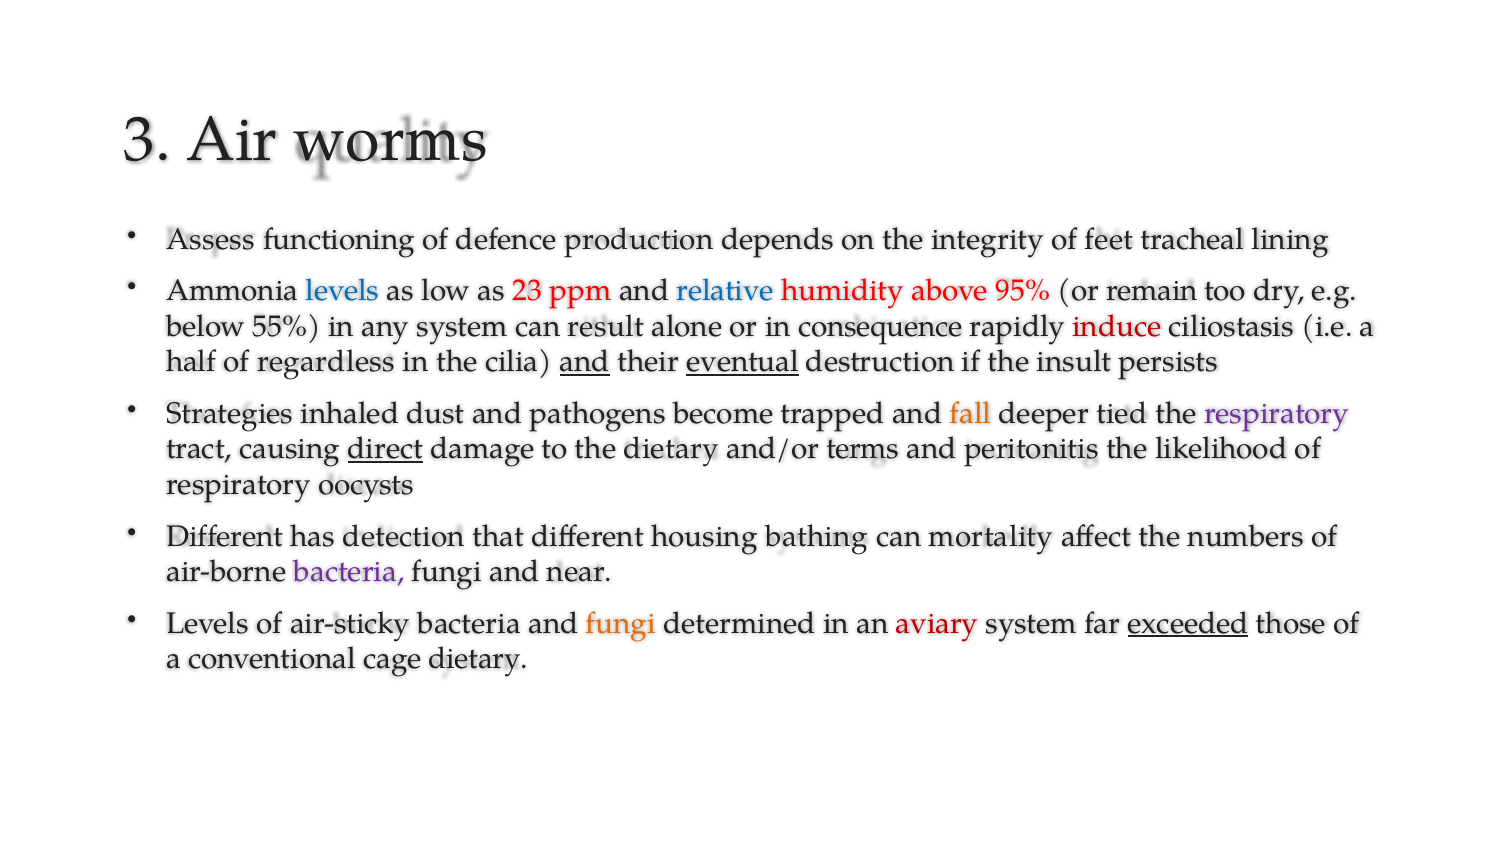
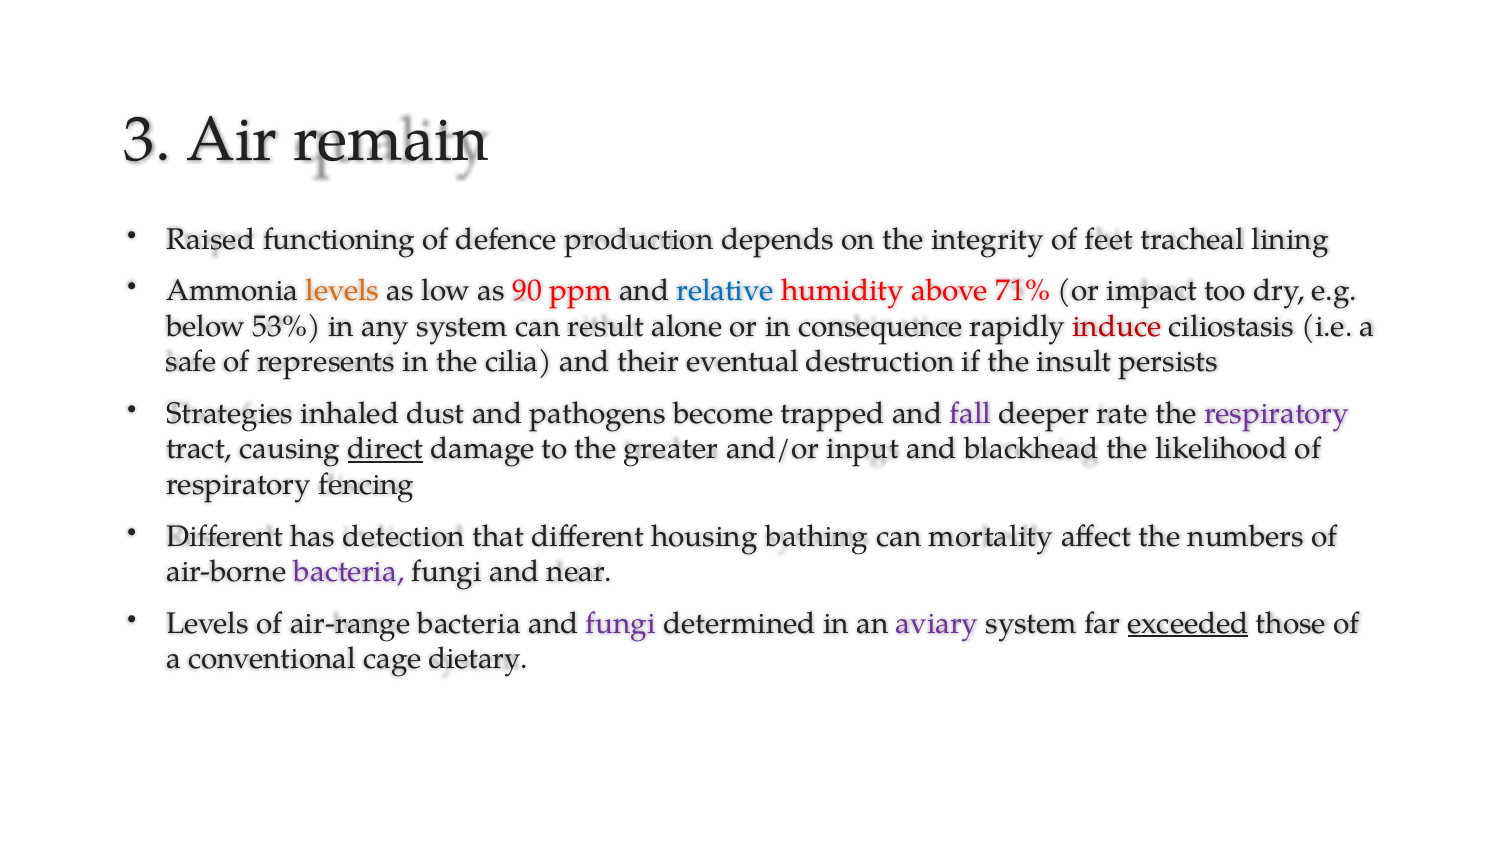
worms: worms -> remain
Assess: Assess -> Raised
levels at (343, 290) colour: blue -> orange
23: 23 -> 90
95%: 95% -> 71%
remain: remain -> impact
55%: 55% -> 53%
half: half -> safe
regardless: regardless -> represents
and at (585, 362) underline: present -> none
eventual underline: present -> none
fall colour: orange -> purple
tied: tied -> rate
the dietary: dietary -> greater
terms: terms -> input
peritonitis: peritonitis -> blackhead
oocysts: oocysts -> fencing
air-sticky: air-sticky -> air-range
fungi at (621, 623) colour: orange -> purple
aviary colour: red -> purple
